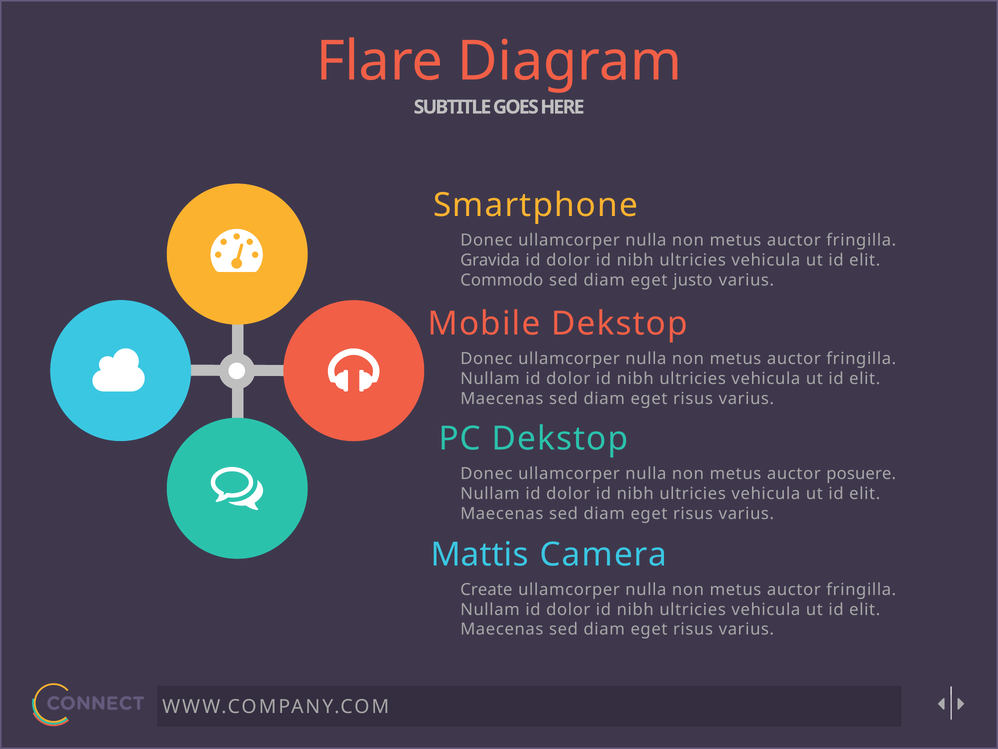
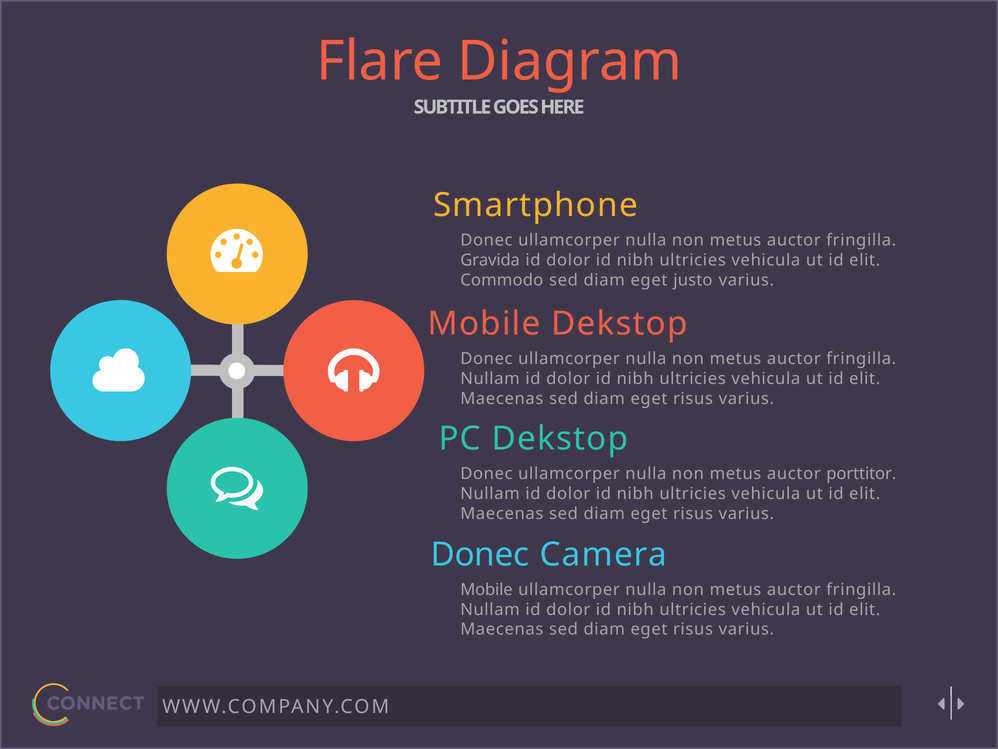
posuere: posuere -> porttitor
Mattis at (480, 554): Mattis -> Donec
Create at (486, 589): Create -> Mobile
